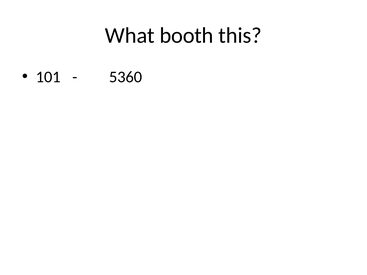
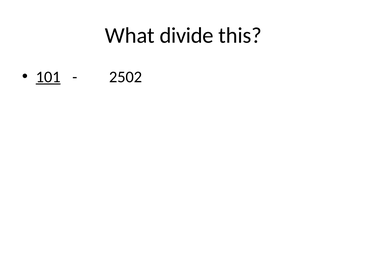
booth: booth -> divide
101 underline: none -> present
5360: 5360 -> 2502
